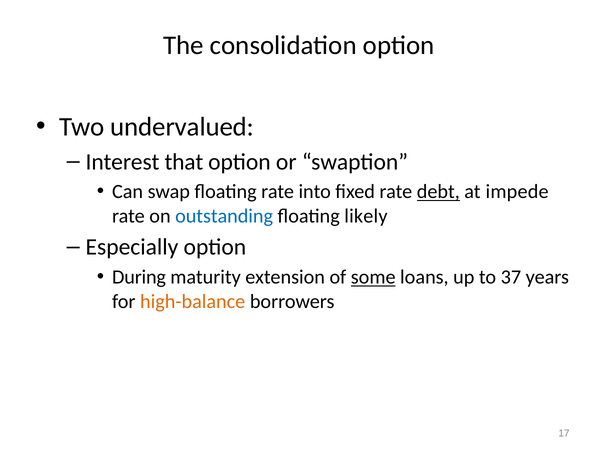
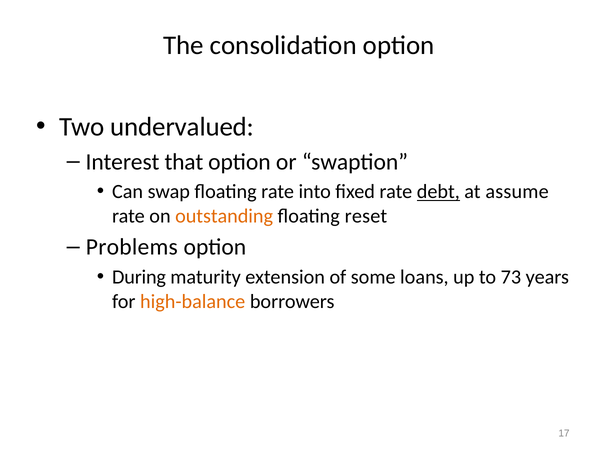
impede: impede -> assume
outstanding colour: blue -> orange
likely: likely -> reset
Especially: Especially -> Problems
some underline: present -> none
37: 37 -> 73
